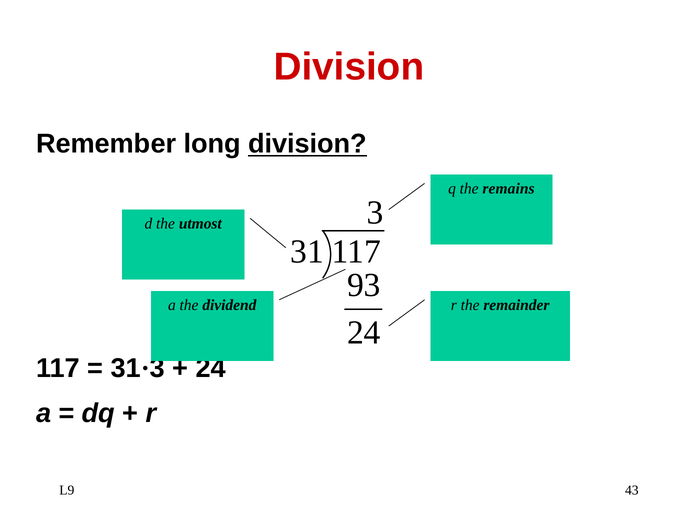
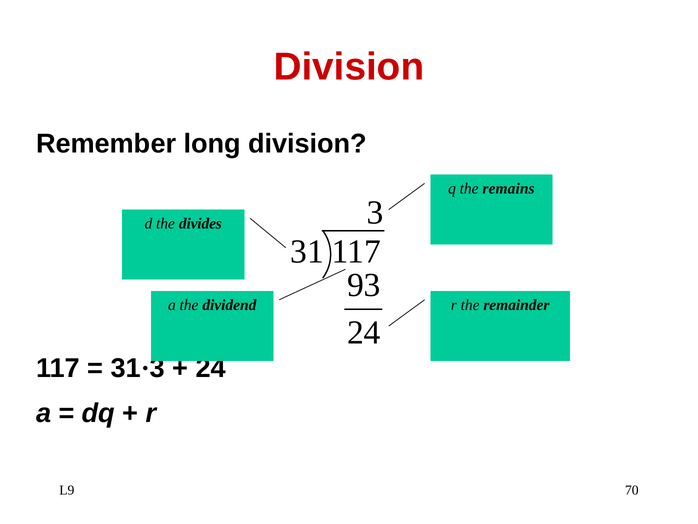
division at (308, 144) underline: present -> none
utmost: utmost -> divides
43: 43 -> 70
